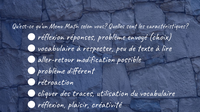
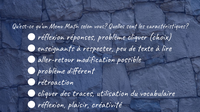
problème envoyé: envoyé -> cliquer
vocabulaire at (55, 48): vocabulaire -> enseignants
